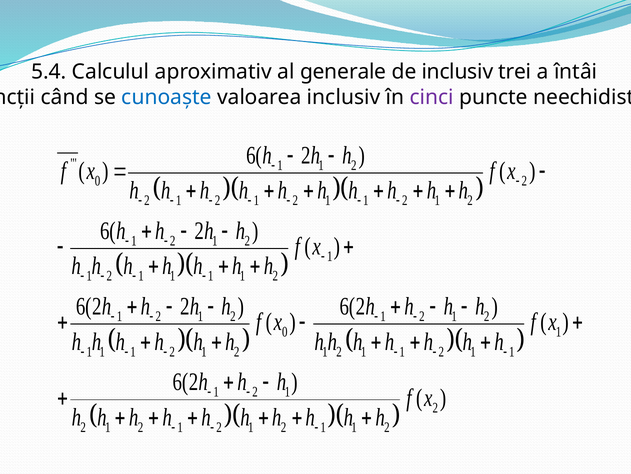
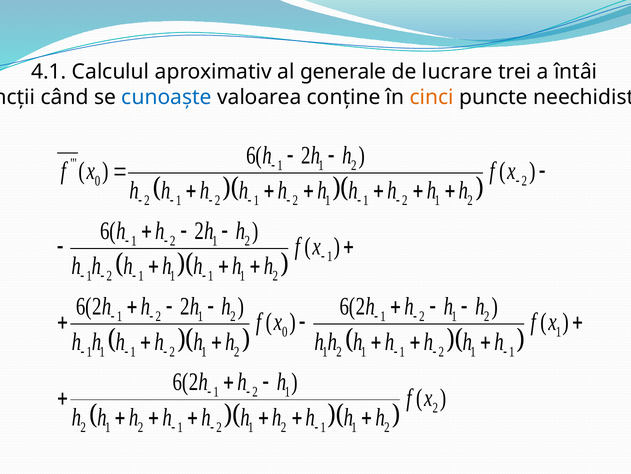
5.4: 5.4 -> 4.1
de inclusiv: inclusiv -> lucrare
valoarea inclusiv: inclusiv -> conține
cinci colour: purple -> orange
